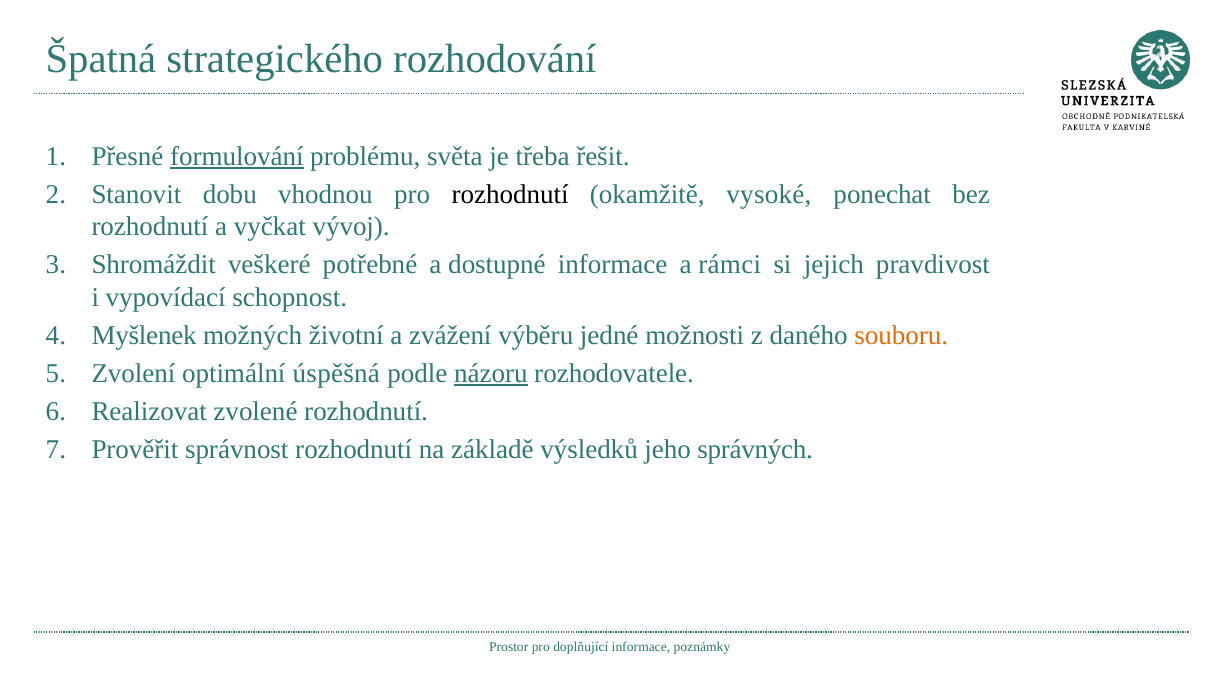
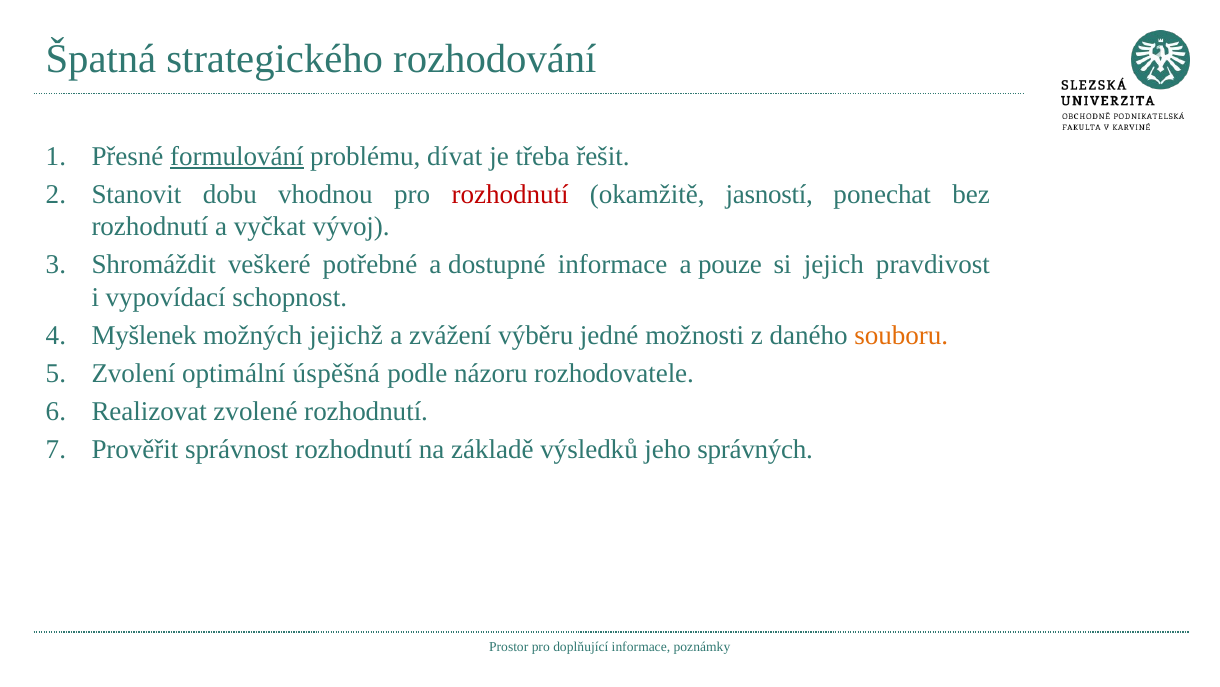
světa: světa -> dívat
rozhodnutí at (510, 194) colour: black -> red
vysoké: vysoké -> jasností
rámci: rámci -> pouze
životní: životní -> jejichž
názoru underline: present -> none
